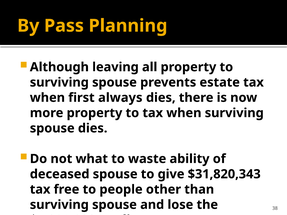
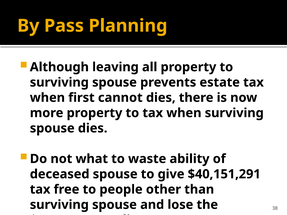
always: always -> cannot
$31,820,343: $31,820,343 -> $40,151,291
